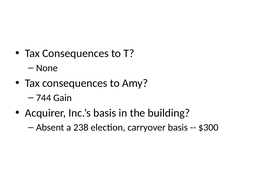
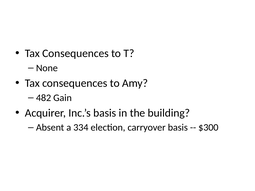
744: 744 -> 482
238: 238 -> 334
